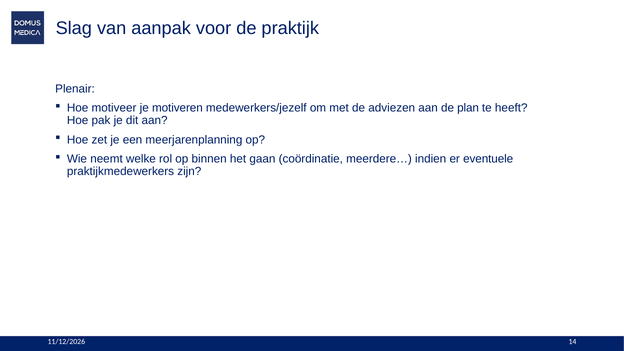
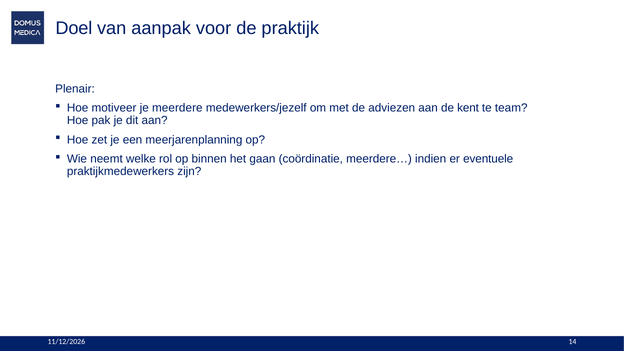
Slag: Slag -> Doel
motiveren: motiveren -> meerdere
plan: plan -> kent
heeft: heeft -> team
